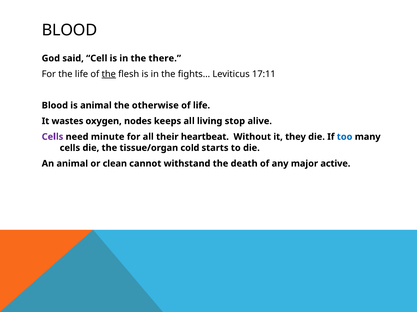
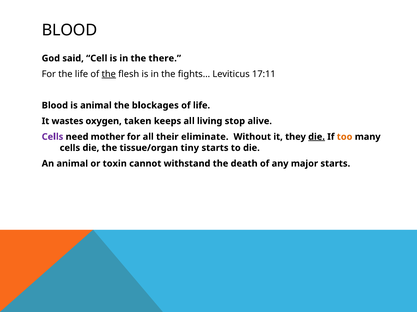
otherwise: otherwise -> blockages
nodes: nodes -> taken
minute: minute -> mother
heartbeat: heartbeat -> eliminate
die at (317, 137) underline: none -> present
too colour: blue -> orange
cold: cold -> tiny
clean: clean -> toxin
major active: active -> starts
